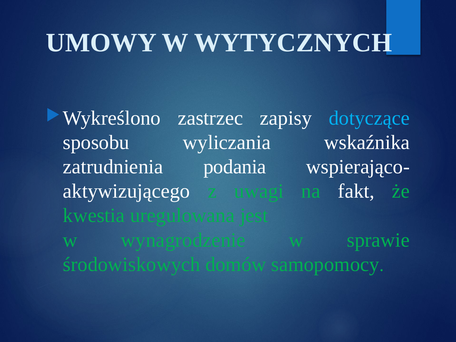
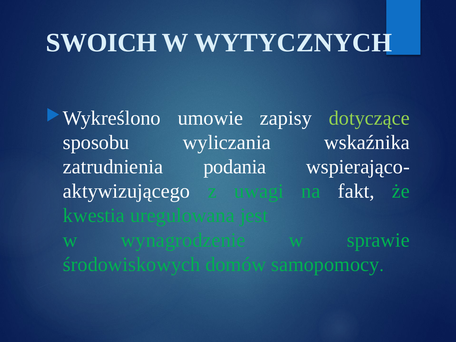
UMOWY: UMOWY -> SWOICH
zastrzec: zastrzec -> umowie
dotyczące colour: light blue -> light green
